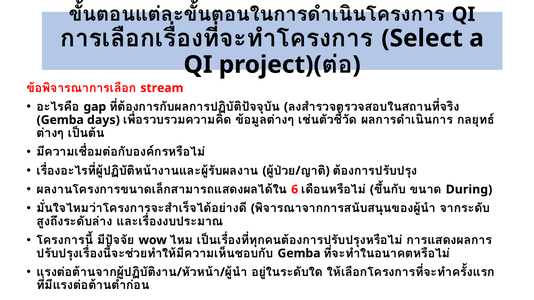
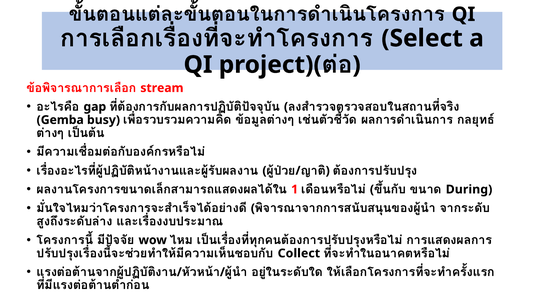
days: days -> busy
6: 6 -> 1
Gemba at (299, 254): Gemba -> Collect
